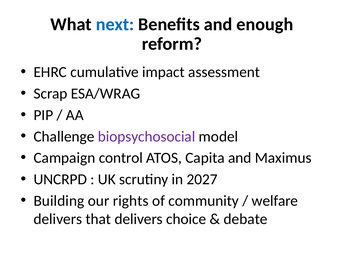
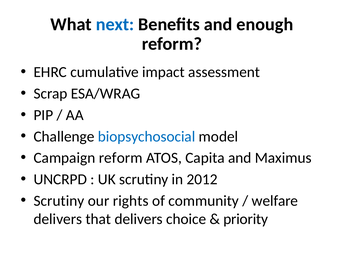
biopsychosocial colour: purple -> blue
Campaign control: control -> reform
2027: 2027 -> 2012
Building at (59, 201): Building -> Scrutiny
debate: debate -> priority
